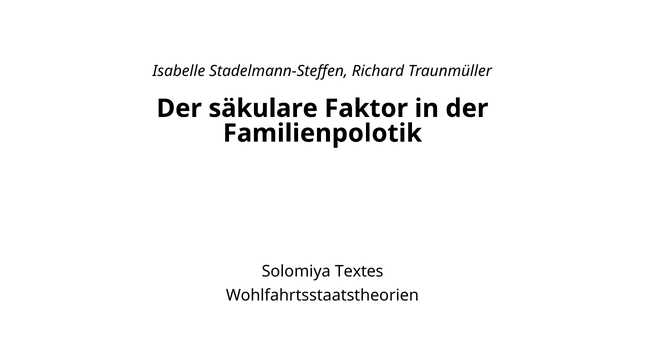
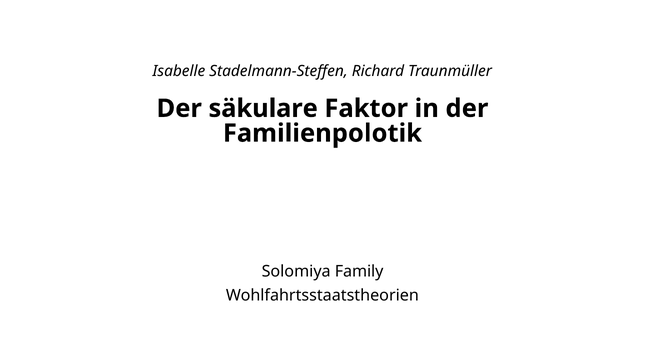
Textes: Textes -> Family
